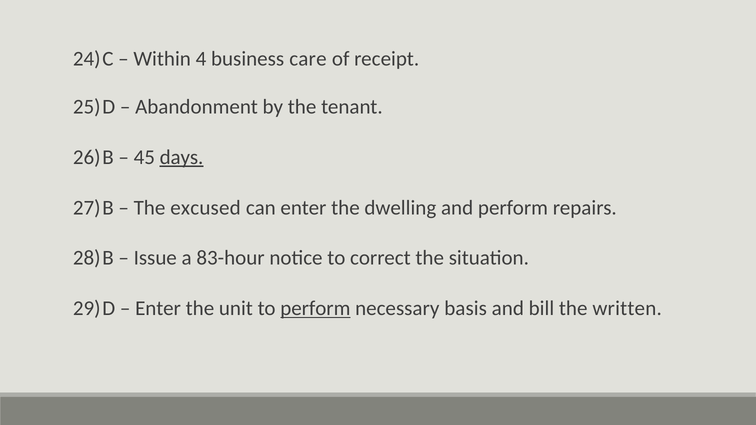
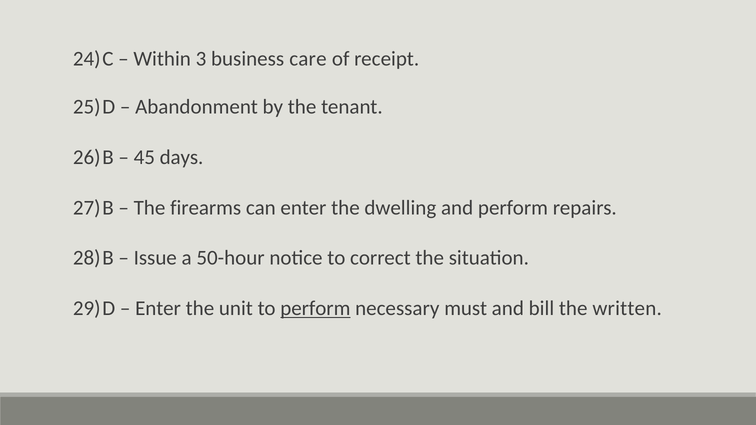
4: 4 -> 3
days underline: present -> none
excused: excused -> firearms
83-hour: 83-hour -> 50-hour
basis: basis -> must
